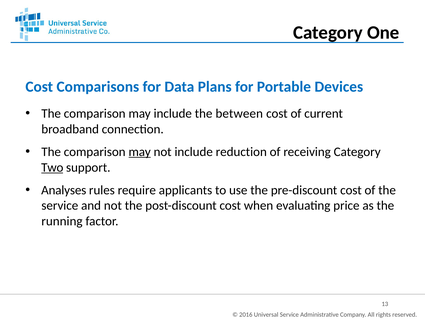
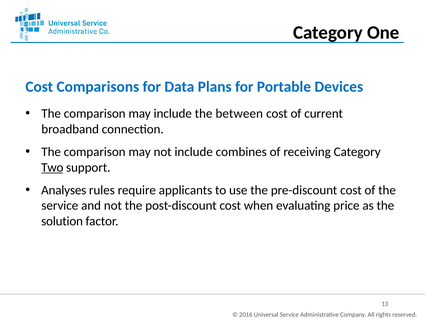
may at (140, 152) underline: present -> none
reduction: reduction -> combines
running: running -> solution
